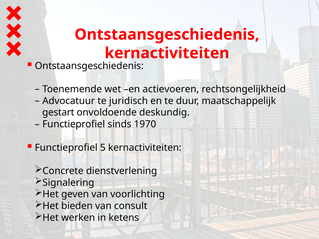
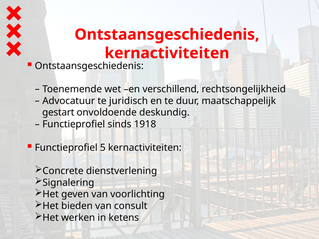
actievoeren: actievoeren -> verschillend
1970: 1970 -> 1918
